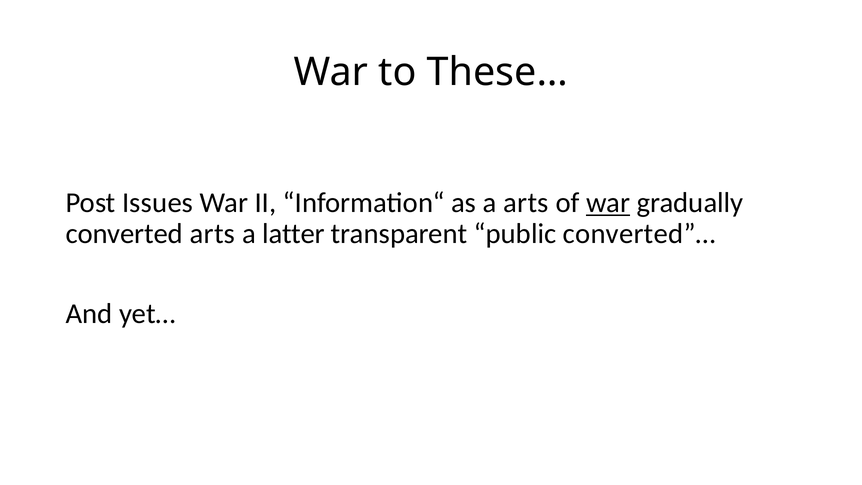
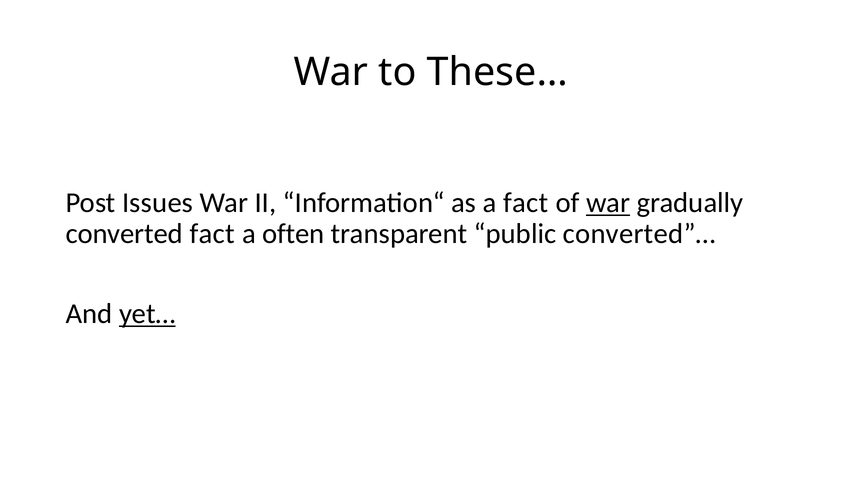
a arts: arts -> fact
converted arts: arts -> fact
latter: latter -> often
yet… underline: none -> present
